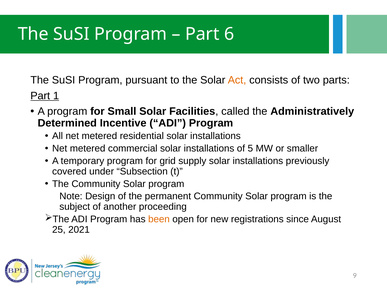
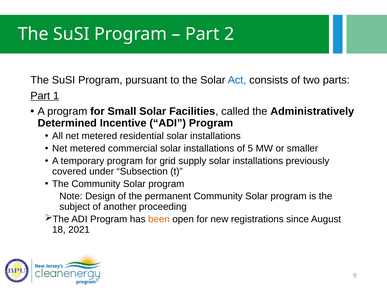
6: 6 -> 2
Act colour: orange -> blue
25: 25 -> 18
